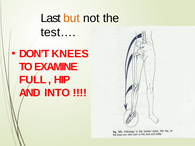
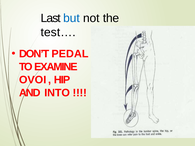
but colour: orange -> blue
KNEES: KNEES -> PEDAL
FULL: FULL -> OVOI
